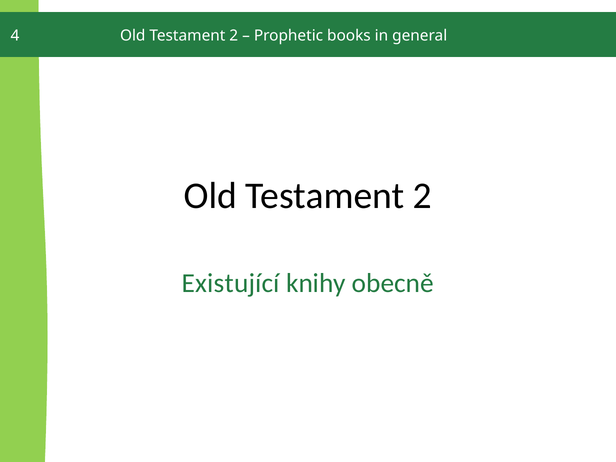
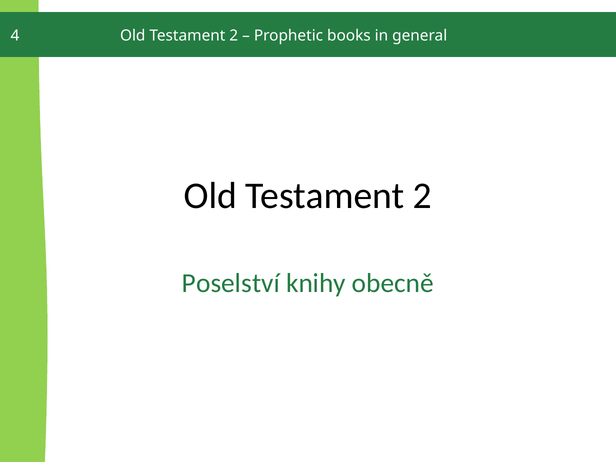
Existující: Existující -> Poselství
